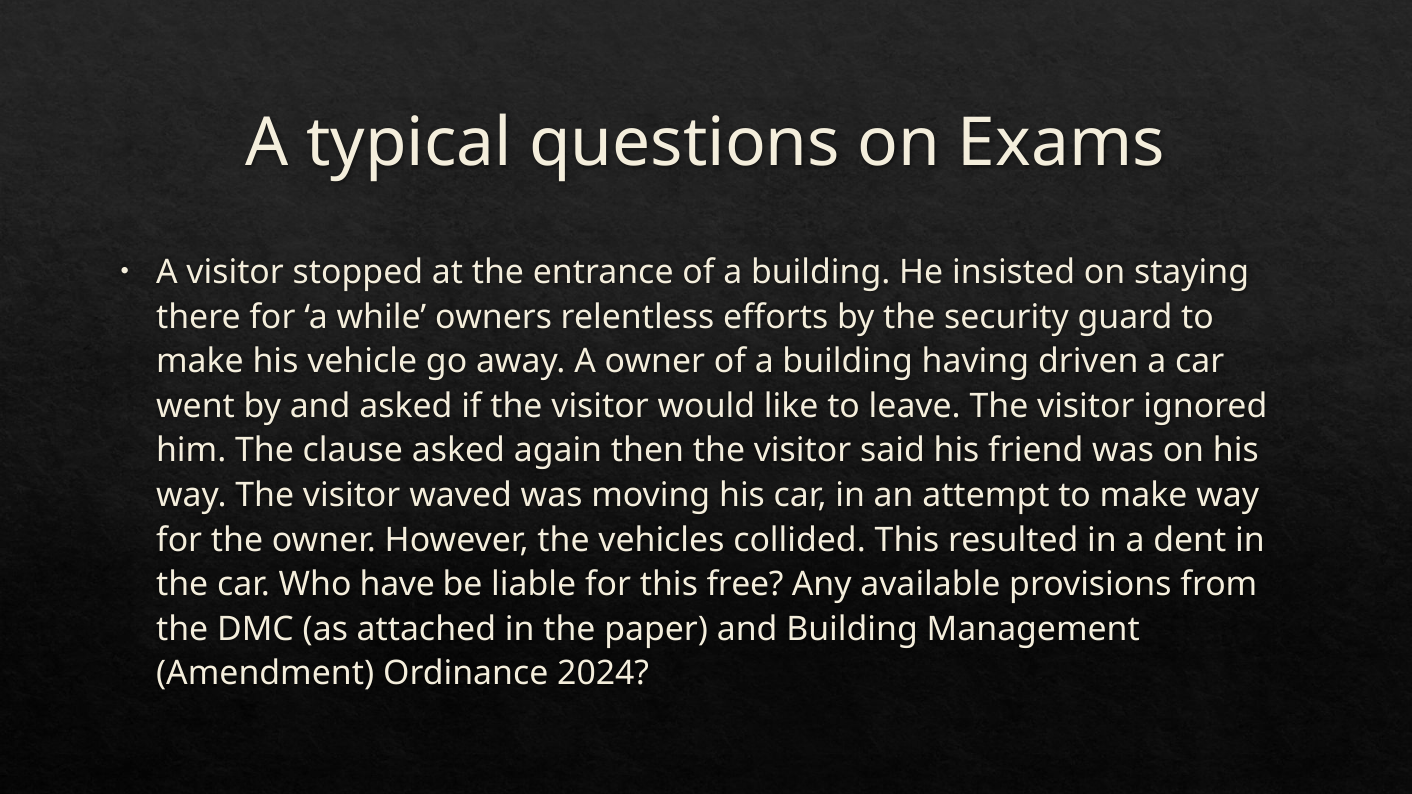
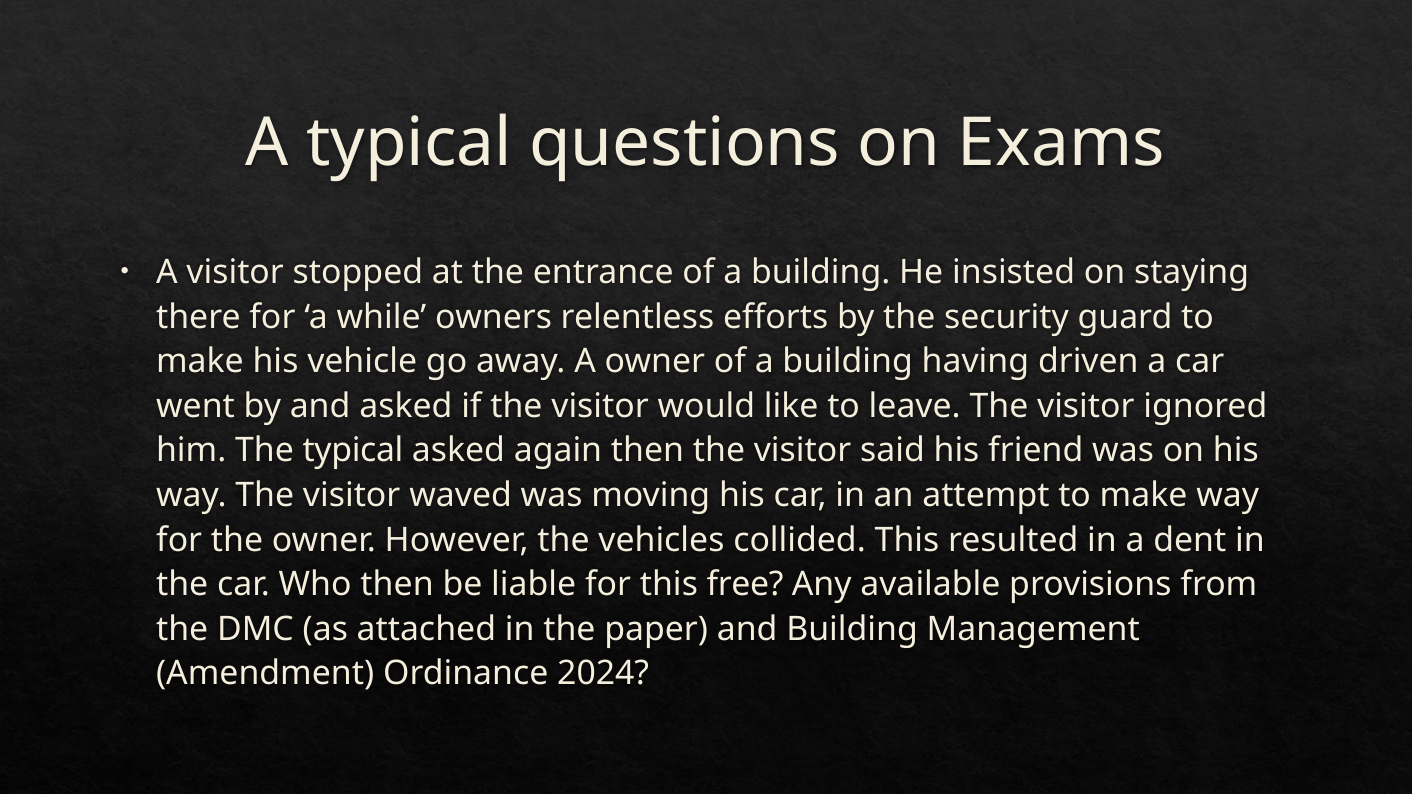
The clause: clause -> typical
Who have: have -> then
